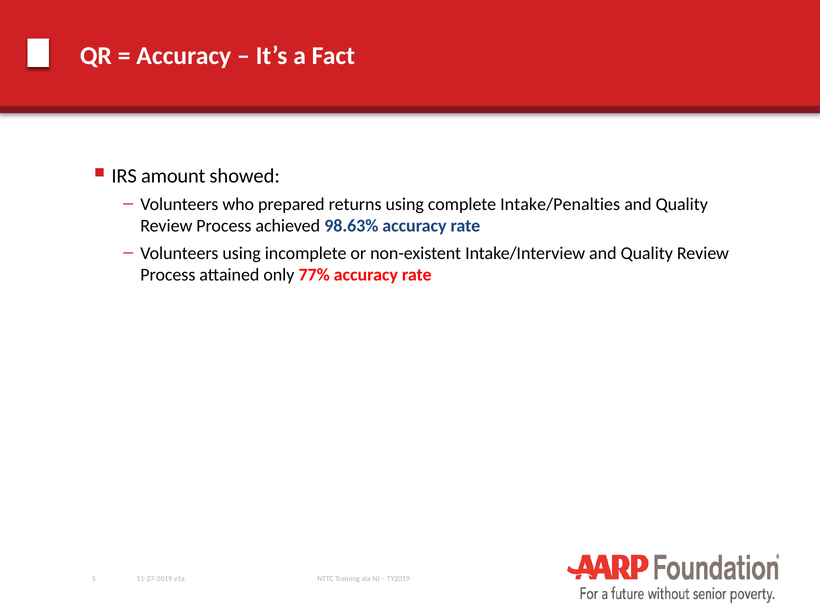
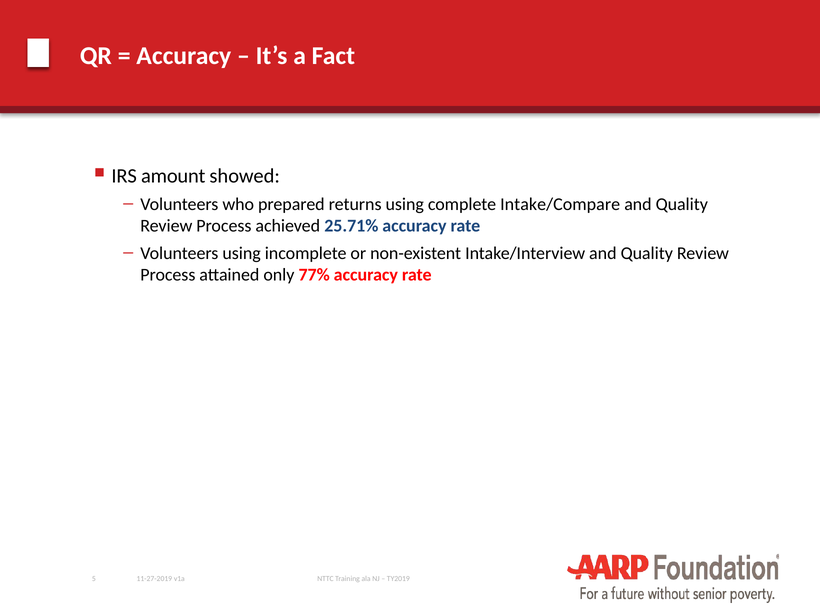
Intake/Penalties: Intake/Penalties -> Intake/Compare
98.63%: 98.63% -> 25.71%
